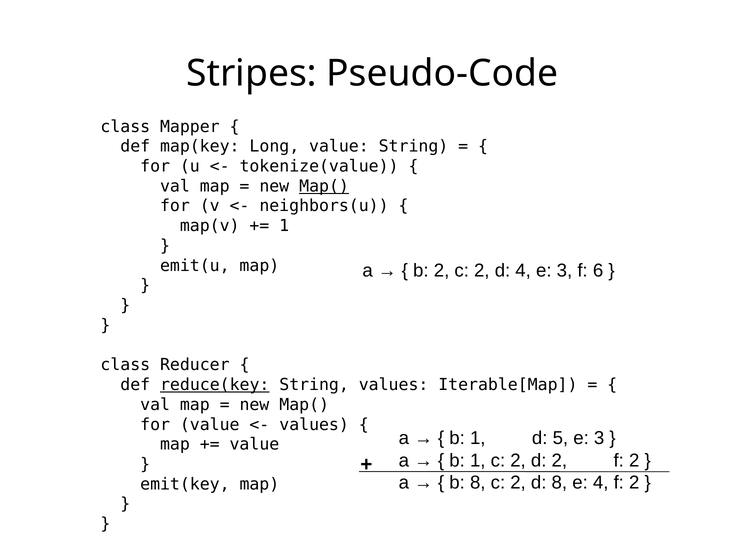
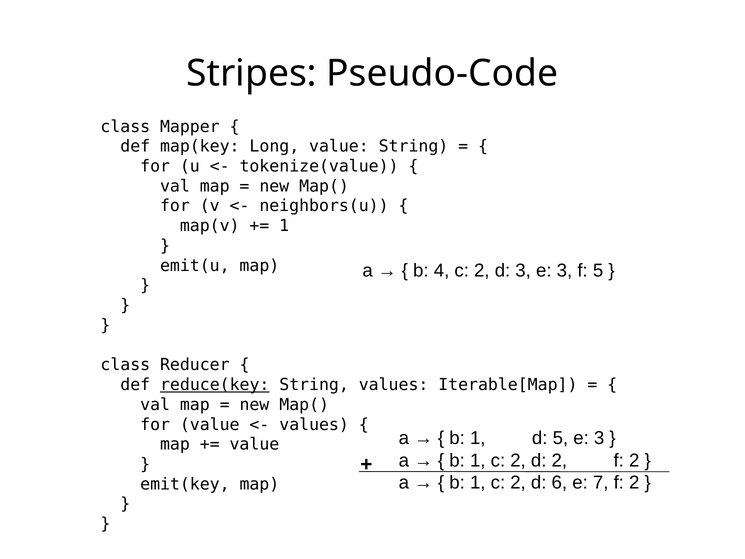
Map( at (324, 186) underline: present -> none
b 2: 2 -> 4
d 4: 4 -> 3
f 6: 6 -> 5
8 at (478, 483): 8 -> 1
d 8: 8 -> 6
e 4: 4 -> 7
